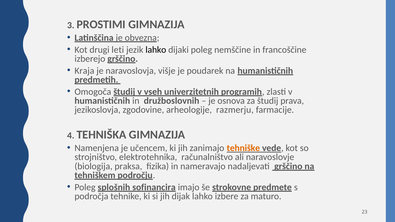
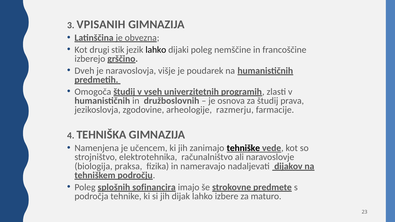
PROSTIMI: PROSTIMI -> VPISANIH
leti: leti -> stik
Kraja: Kraja -> Dveh
tehniške colour: orange -> black
nadaljevati grščino: grščino -> dijakov
